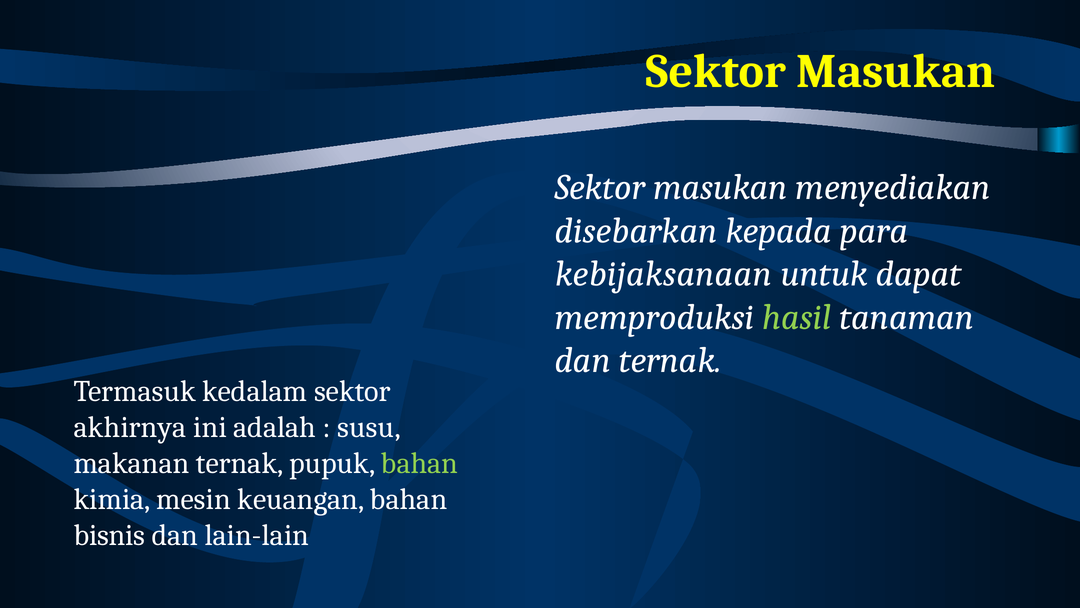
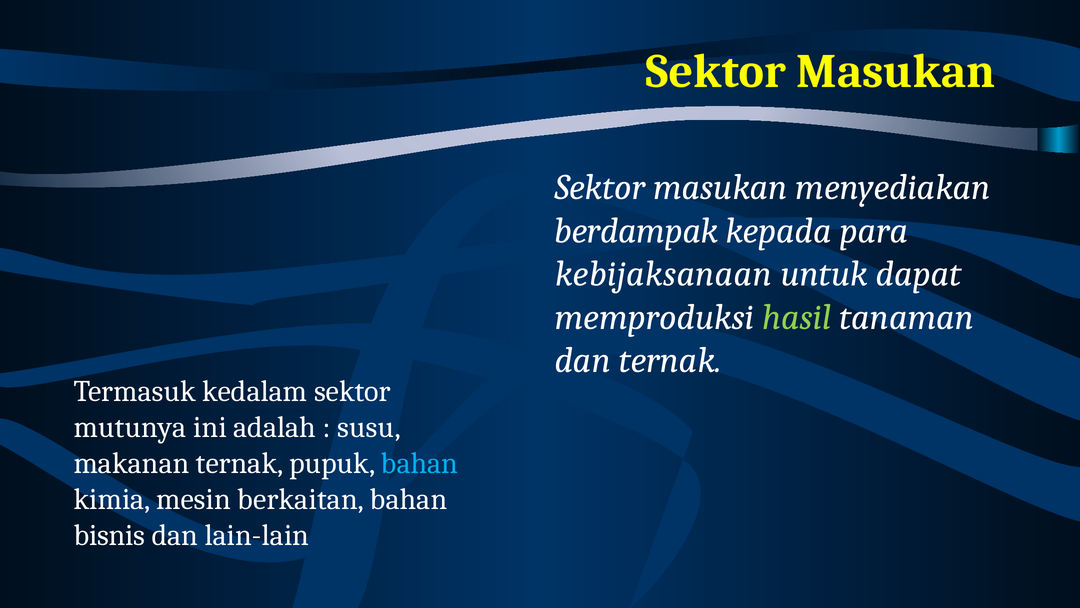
disebarkan: disebarkan -> berdampak
akhirnya: akhirnya -> mutunya
bahan at (420, 463) colour: light green -> light blue
keuangan: keuangan -> berkaitan
